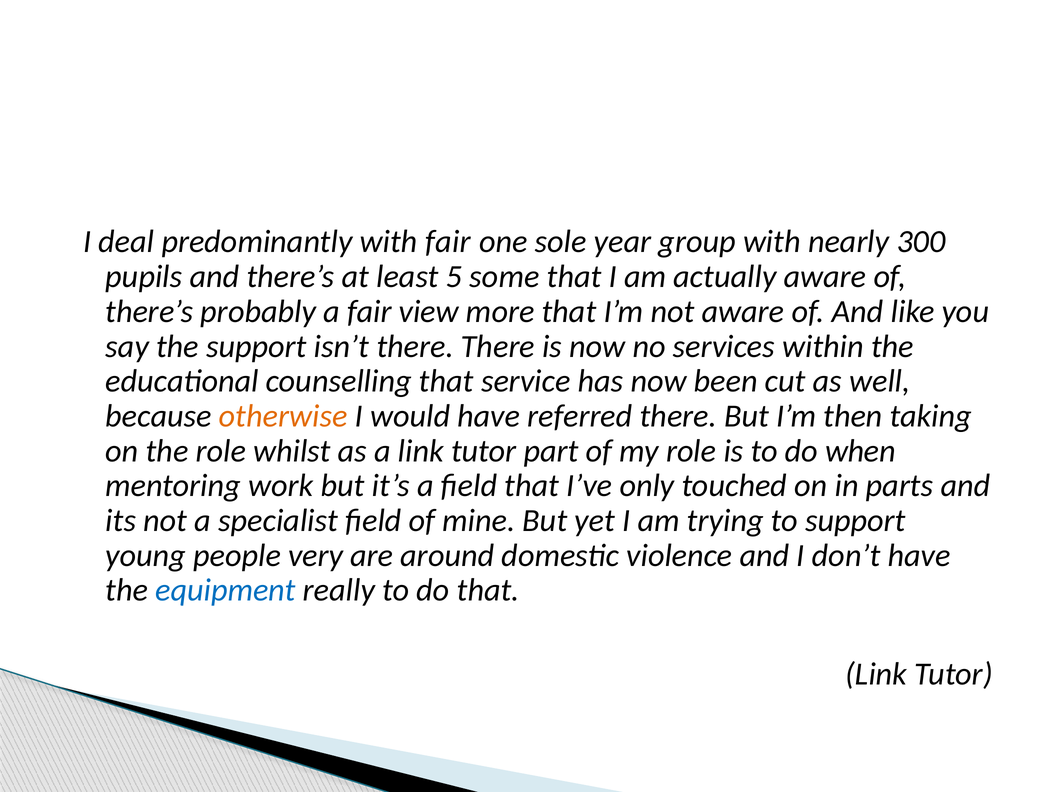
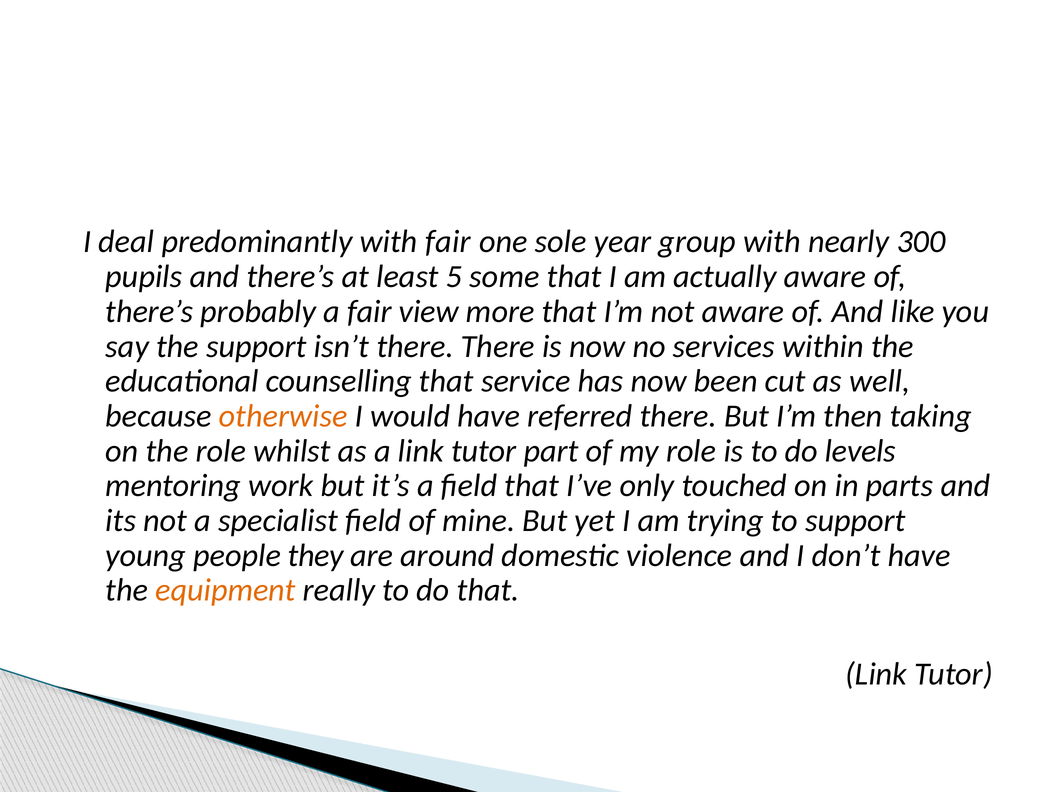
when: when -> levels
very: very -> they
equipment colour: blue -> orange
